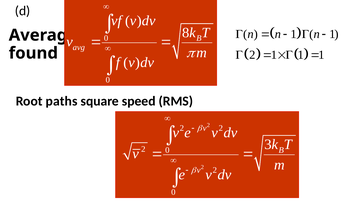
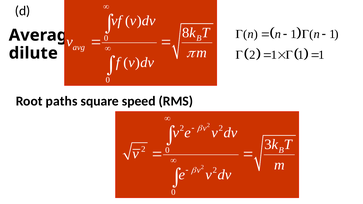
found: found -> dilute
